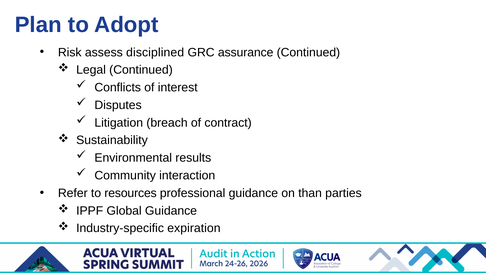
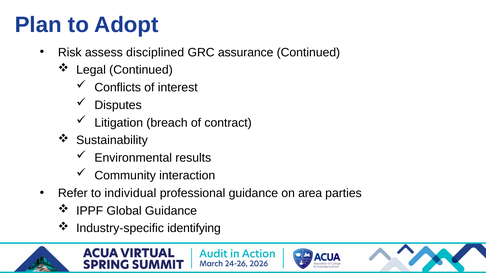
resources: resources -> individual
than: than -> area
expiration: expiration -> identifying
